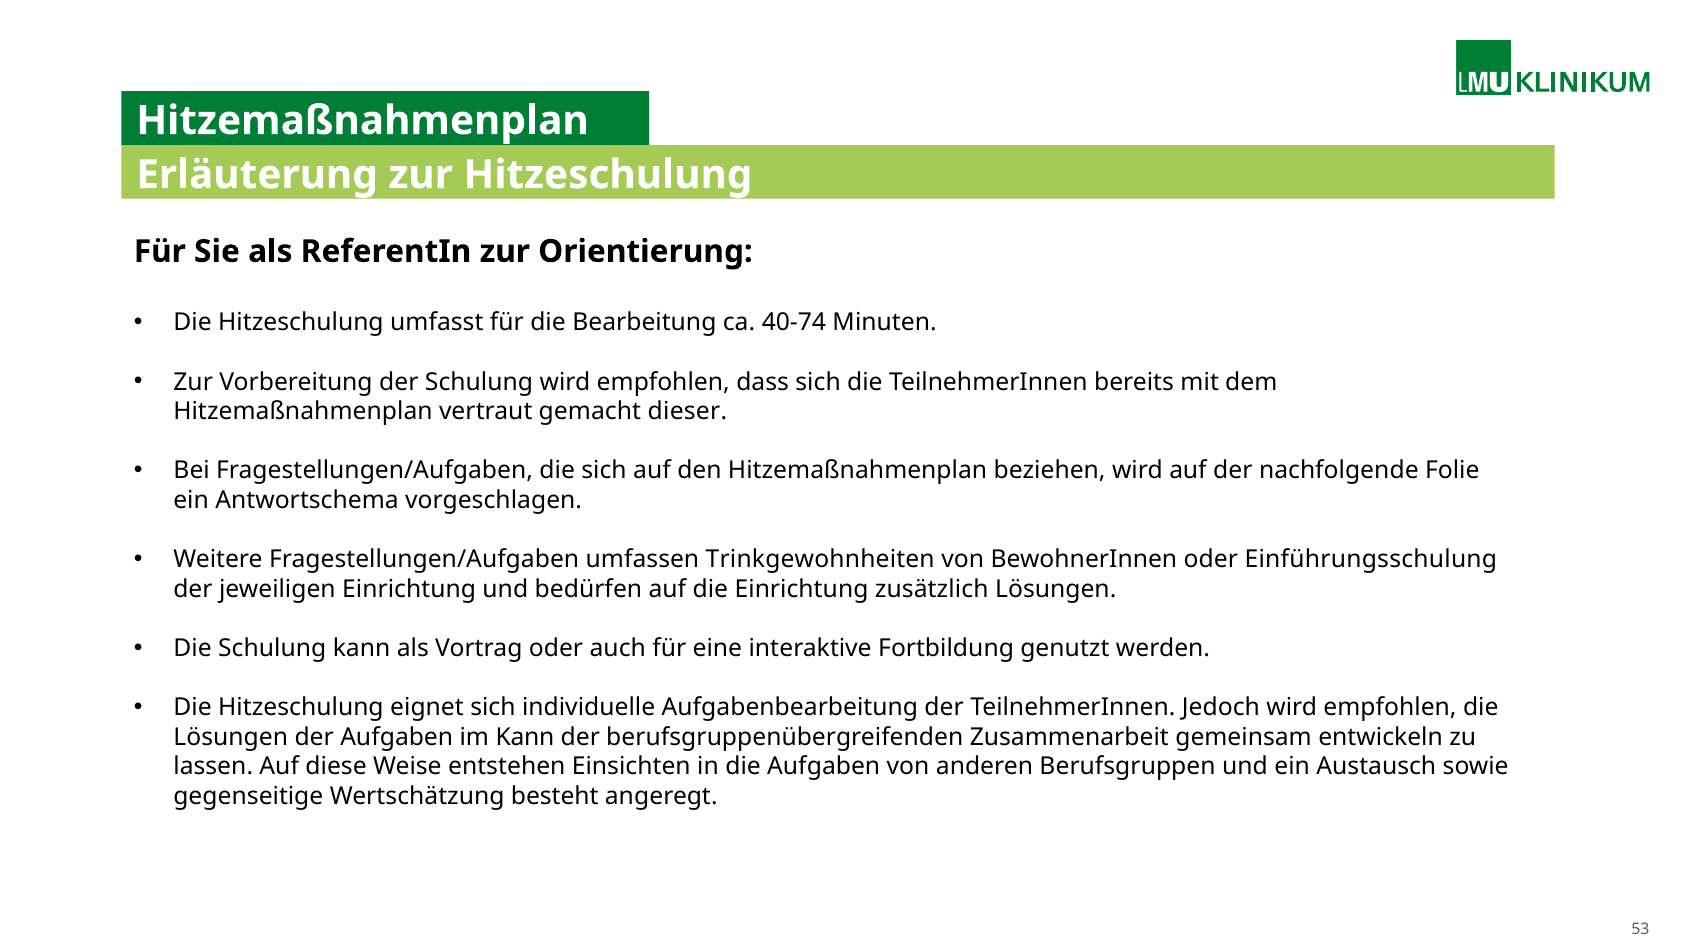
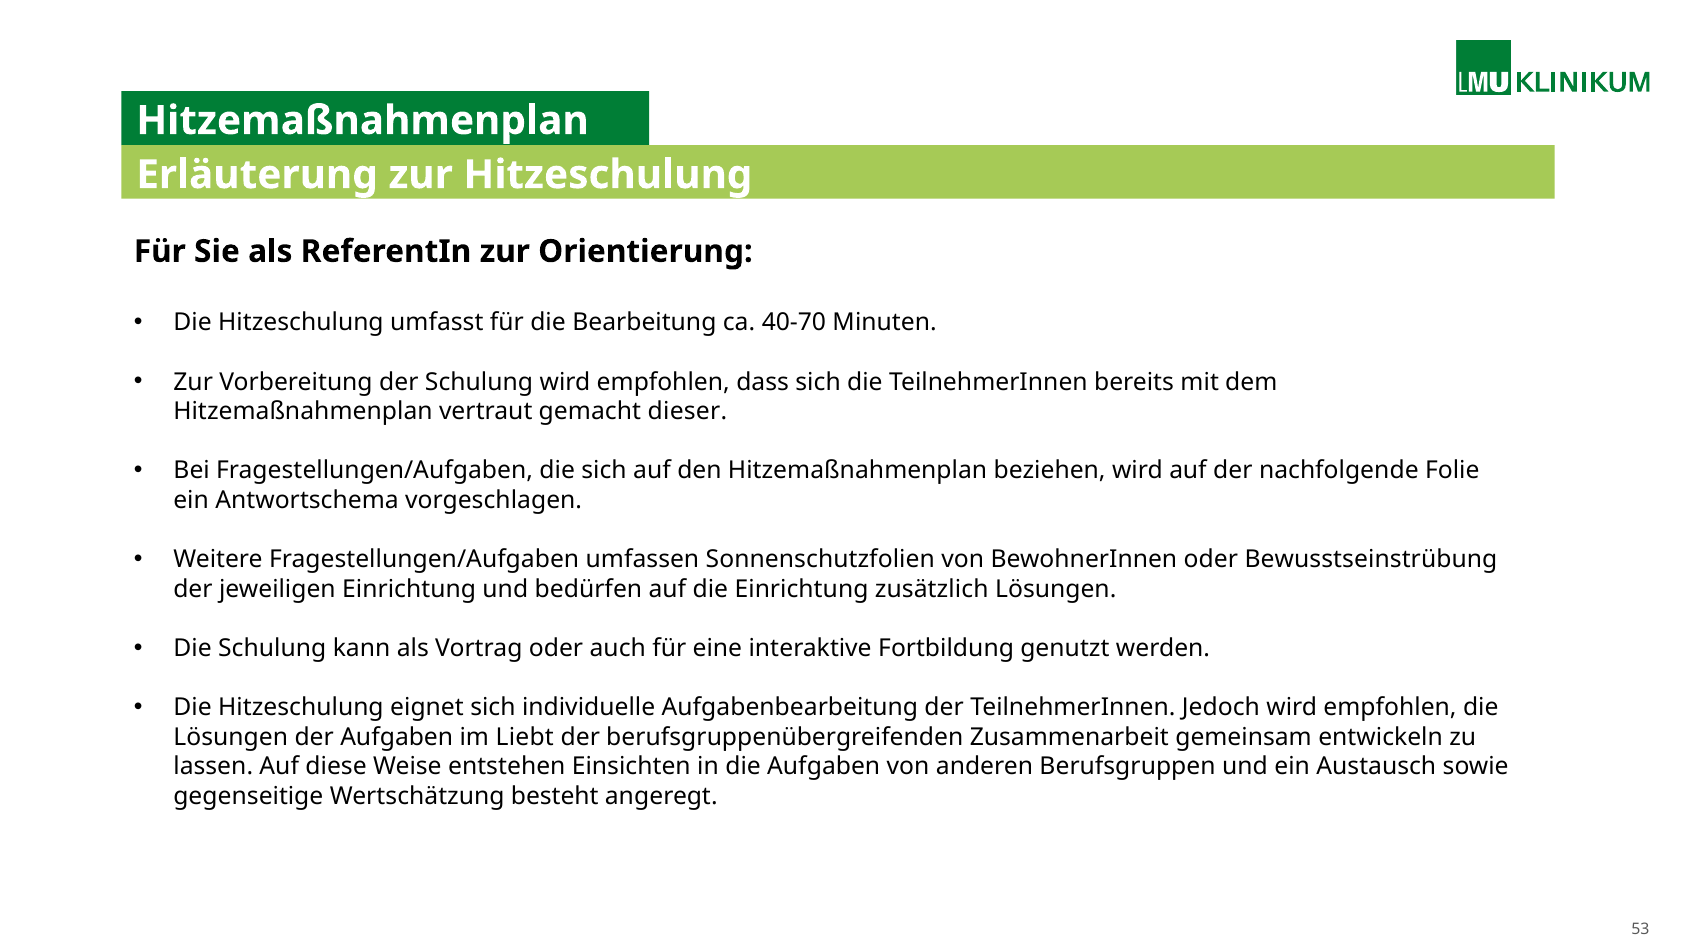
40-74: 40-74 -> 40-70
Trinkgewohnheiten: Trinkgewohnheiten -> Sonnenschutzfolien
Einführungsschulung: Einführungsschulung -> Bewusstseinstrübung
im Kann: Kann -> Liebt
